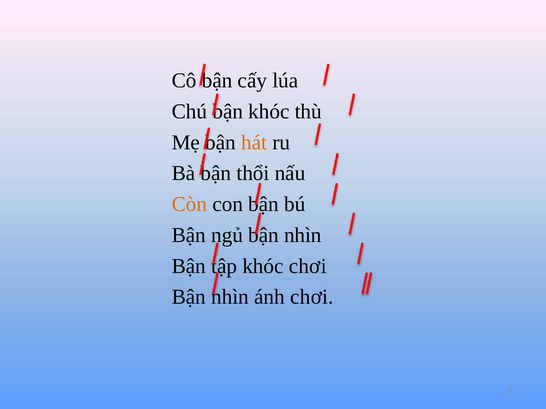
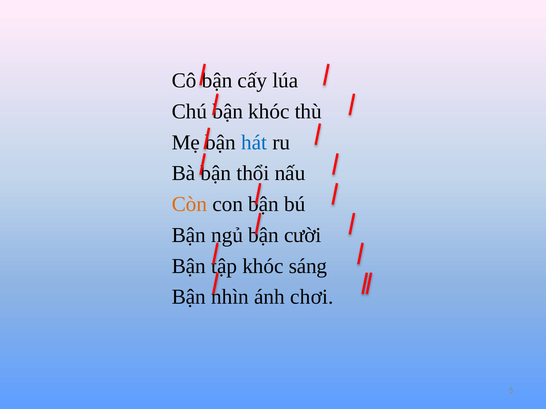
hát colour: orange -> blue
nhìn at (303, 235): nhìn -> cười
khóc chơi: chơi -> sáng
